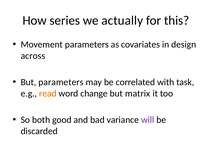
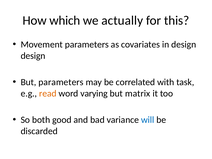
series: series -> which
across at (33, 56): across -> design
change: change -> varying
will colour: purple -> blue
